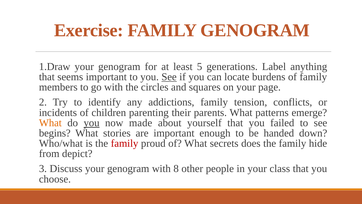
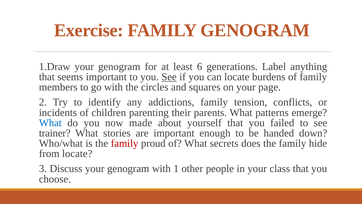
5: 5 -> 6
What at (50, 123) colour: orange -> blue
you at (92, 123) underline: present -> none
begins: begins -> trainer
from depict: depict -> locate
8: 8 -> 1
